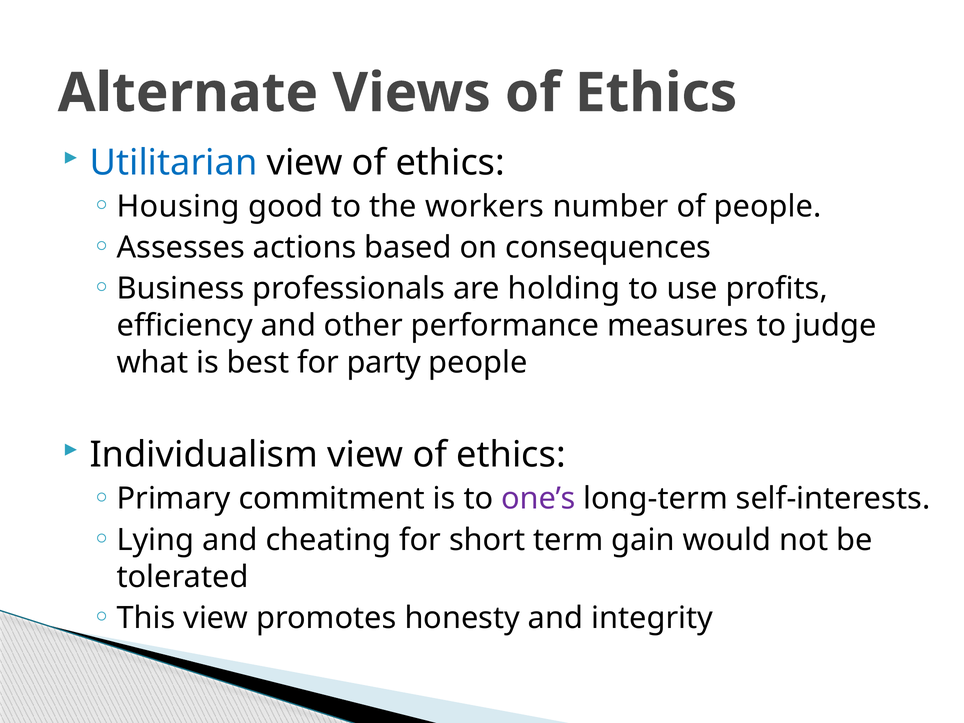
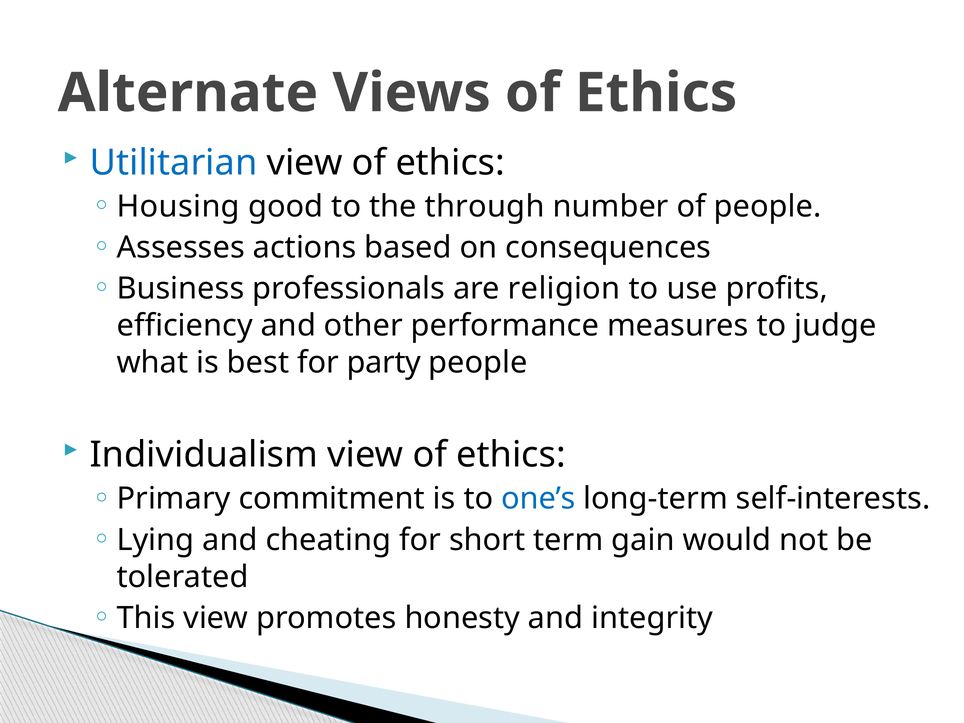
workers: workers -> through
holding: holding -> religion
one’s colour: purple -> blue
